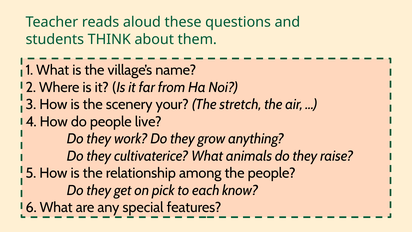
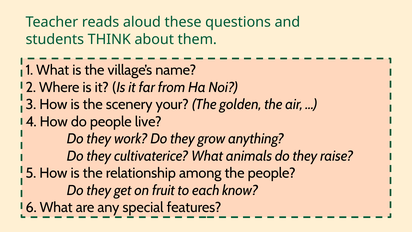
stretch: stretch -> golden
pick: pick -> fruit
